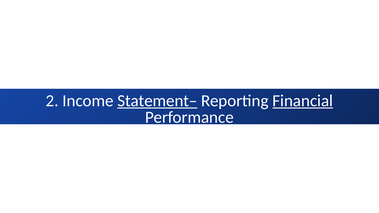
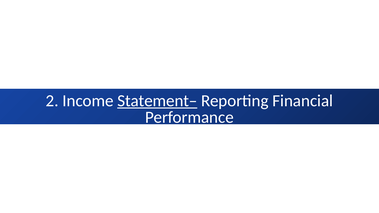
Financial underline: present -> none
